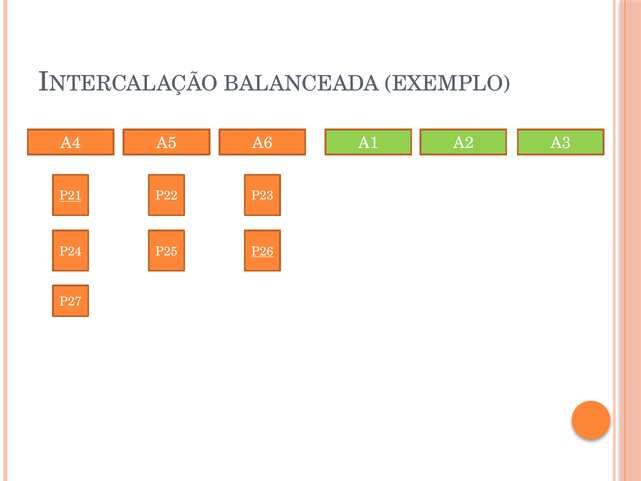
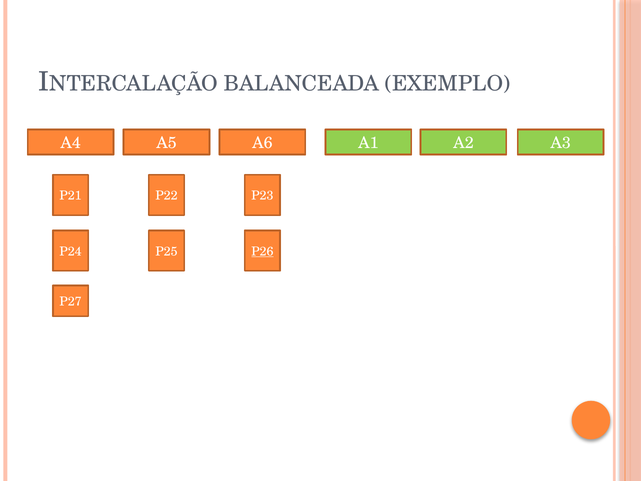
P21 underline: present -> none
